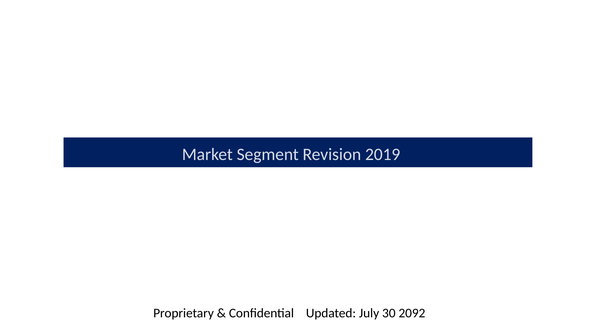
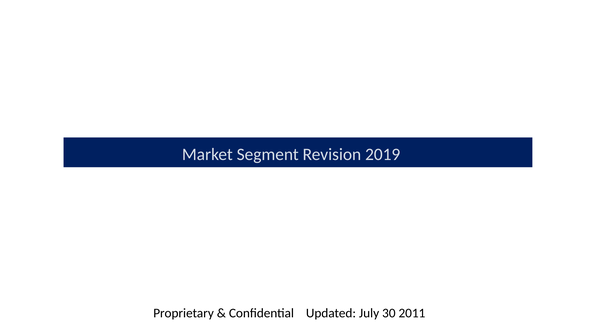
2092: 2092 -> 2011
